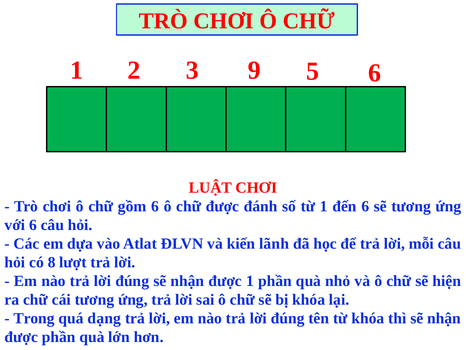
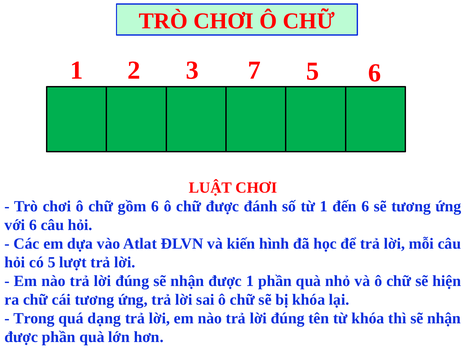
9: 9 -> 7
lãnh: lãnh -> hình
có 8: 8 -> 5
